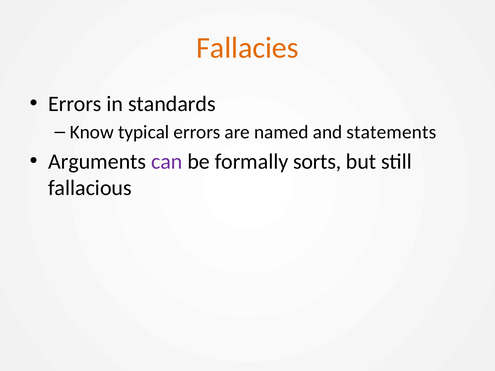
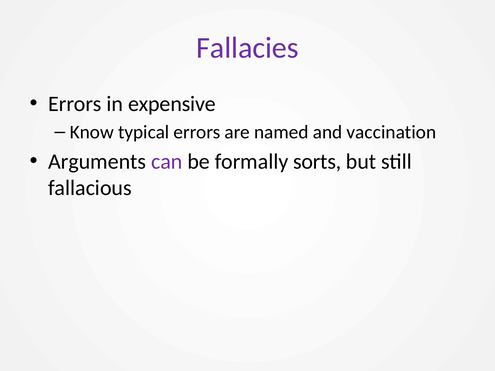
Fallacies colour: orange -> purple
standards: standards -> expensive
statements: statements -> vaccination
